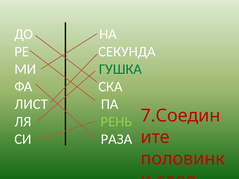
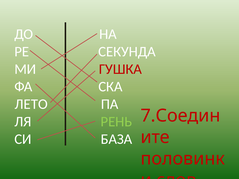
ГУШКА colour: green -> red
ЛИСТ: ЛИСТ -> ЛЕТО
РАЗА: РАЗА -> БАЗА
